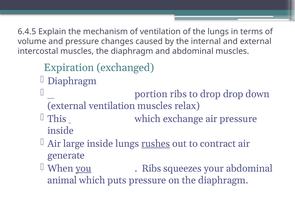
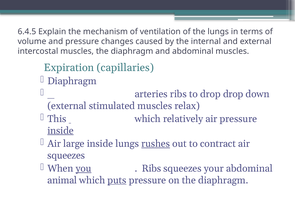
exchanged: exchanged -> capillaries
portion: portion -> arteries
external ventilation: ventilation -> stimulated
exchange: exchange -> relatively
inside at (61, 131) underline: none -> present
generate at (66, 156): generate -> squeezes
puts underline: none -> present
